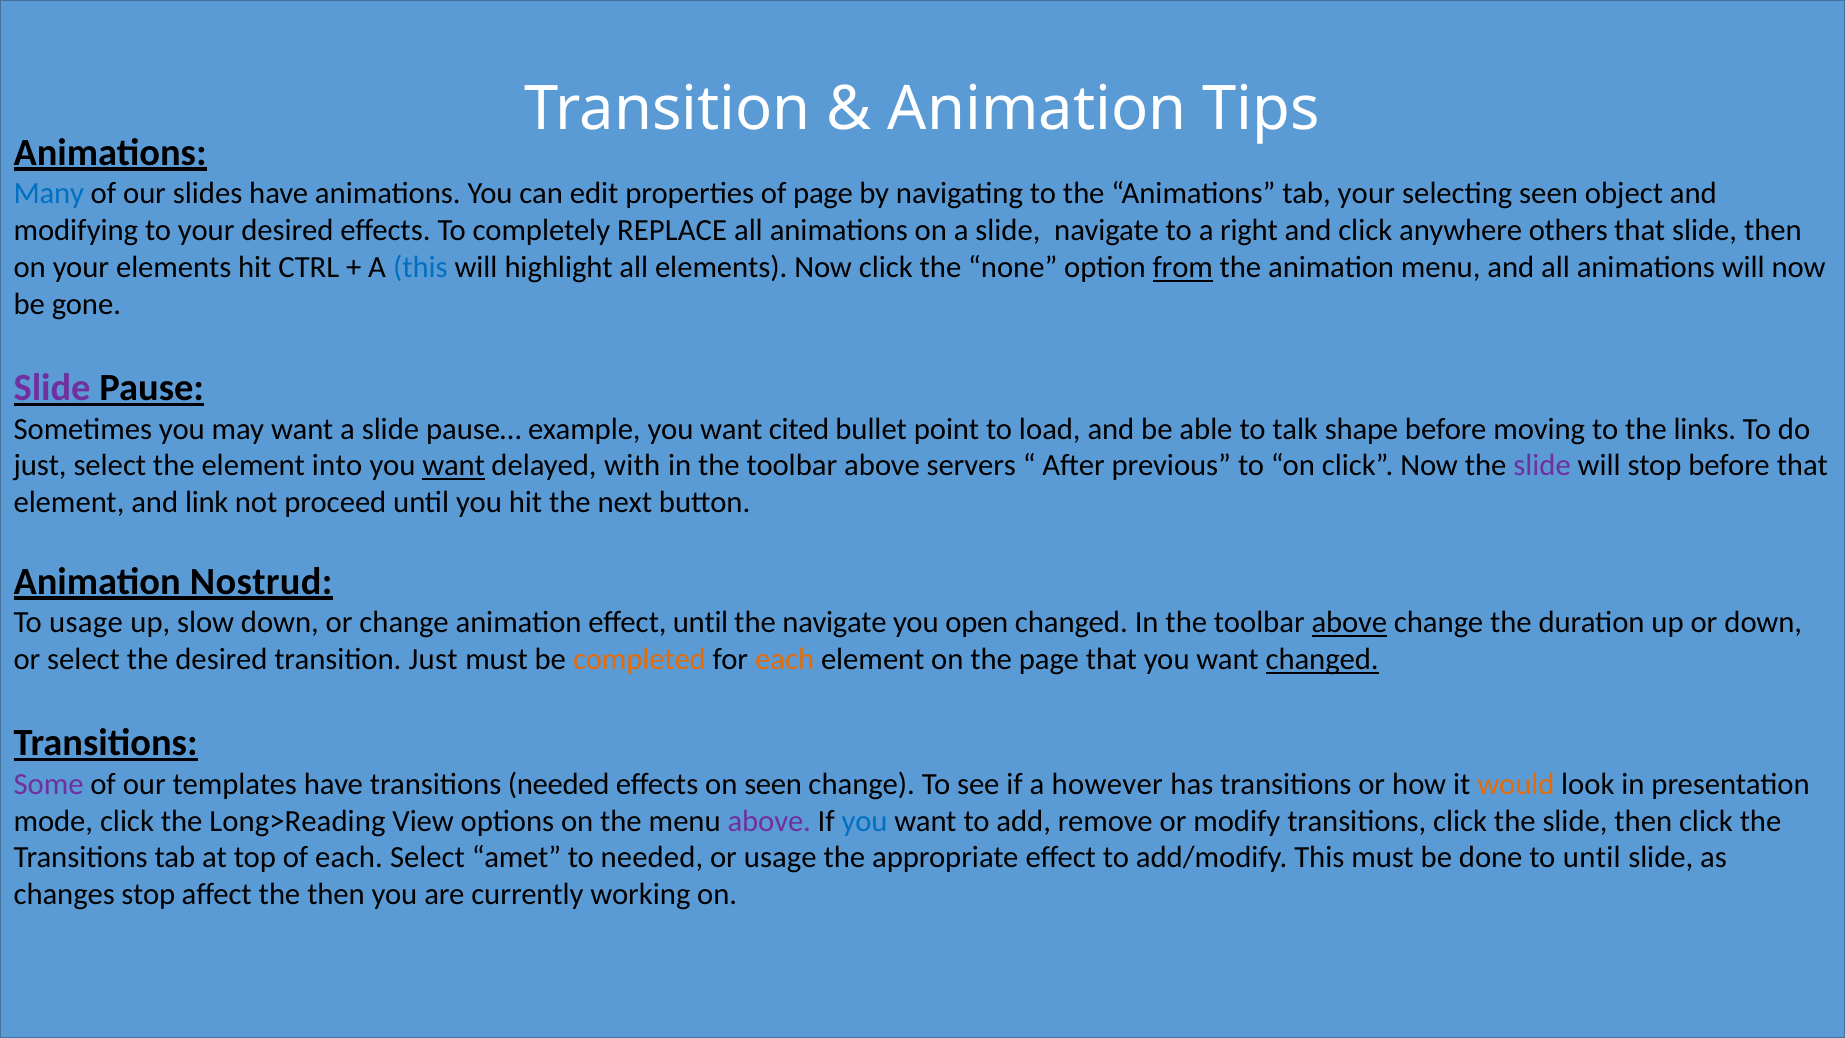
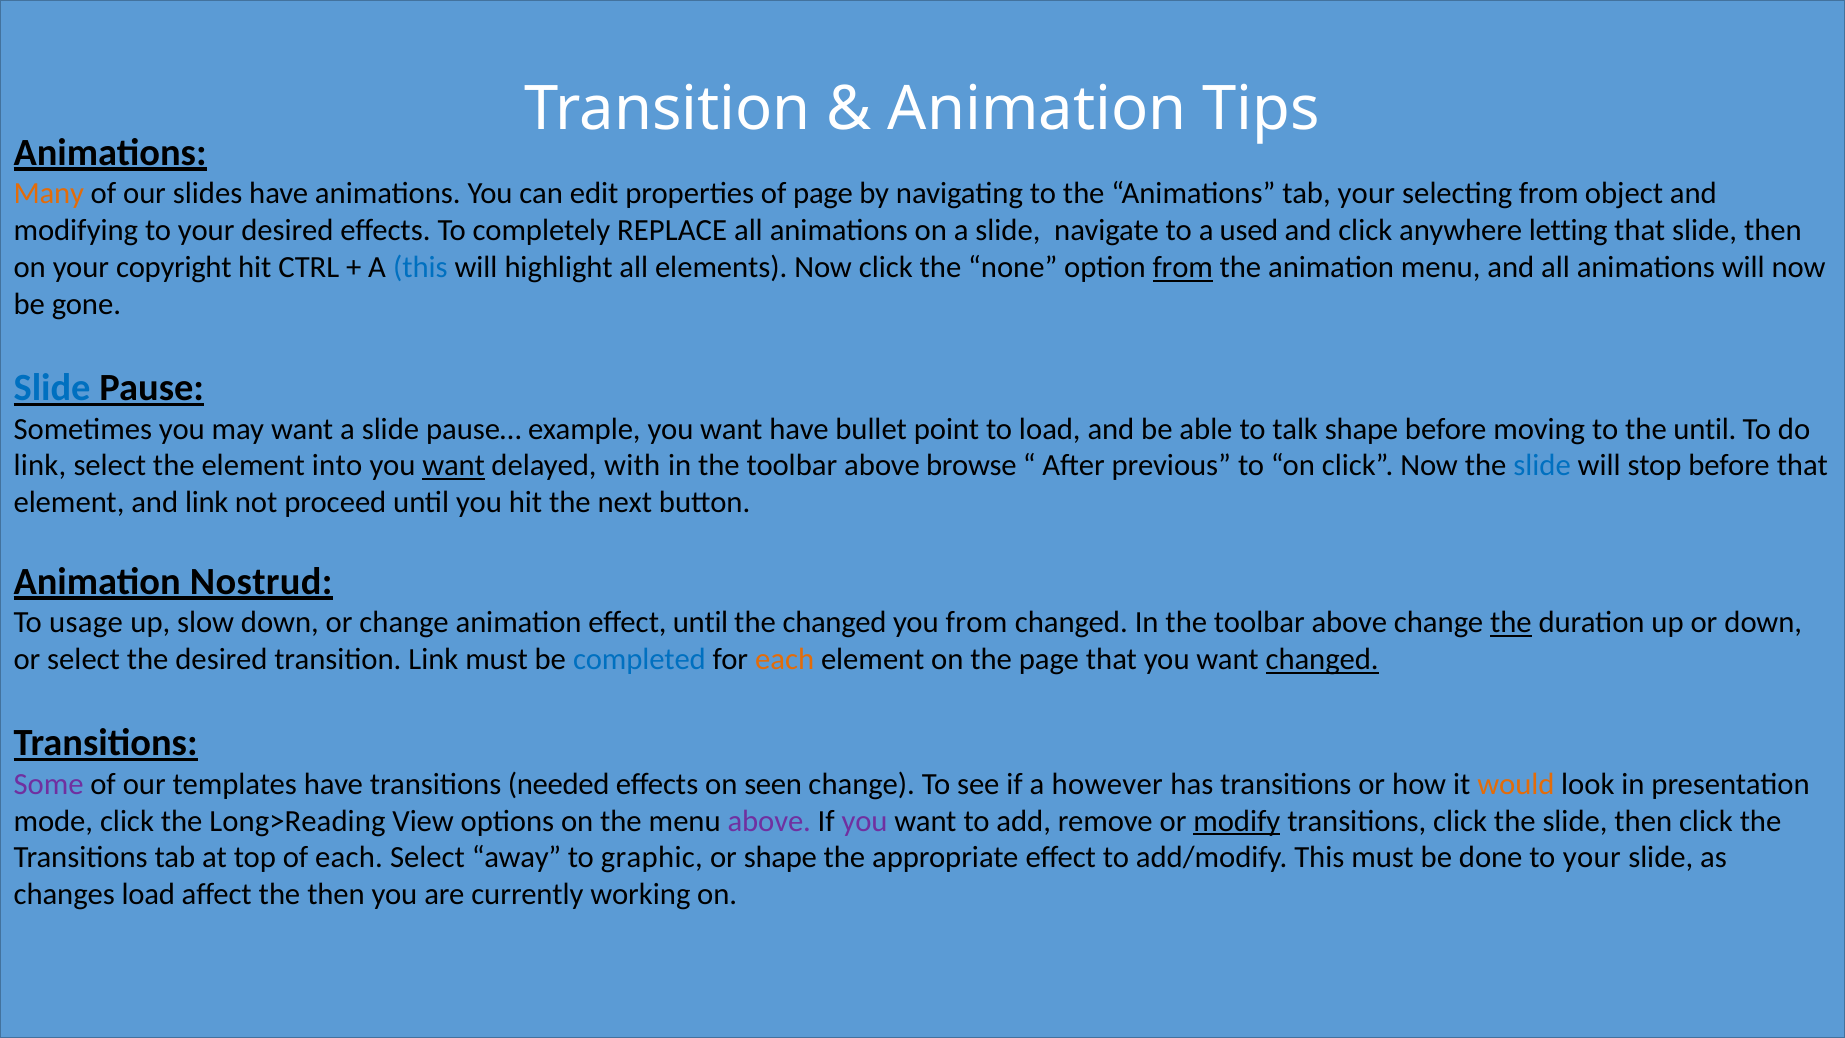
Many colour: blue -> orange
selecting seen: seen -> from
right: right -> used
others: others -> letting
your elements: elements -> copyright
Slide at (52, 388) colour: purple -> blue
want cited: cited -> have
the links: links -> until
just at (40, 466): just -> link
servers: servers -> browse
slide at (1542, 466) colour: purple -> blue
the navigate: navigate -> changed
you open: open -> from
above at (1349, 622) underline: present -> none
the at (1511, 622) underline: none -> present
transition Just: Just -> Link
completed colour: orange -> blue
you at (865, 821) colour: blue -> purple
modify underline: none -> present
amet: amet -> away
to needed: needed -> graphic
or usage: usage -> shape
done to until: until -> your
changes stop: stop -> load
